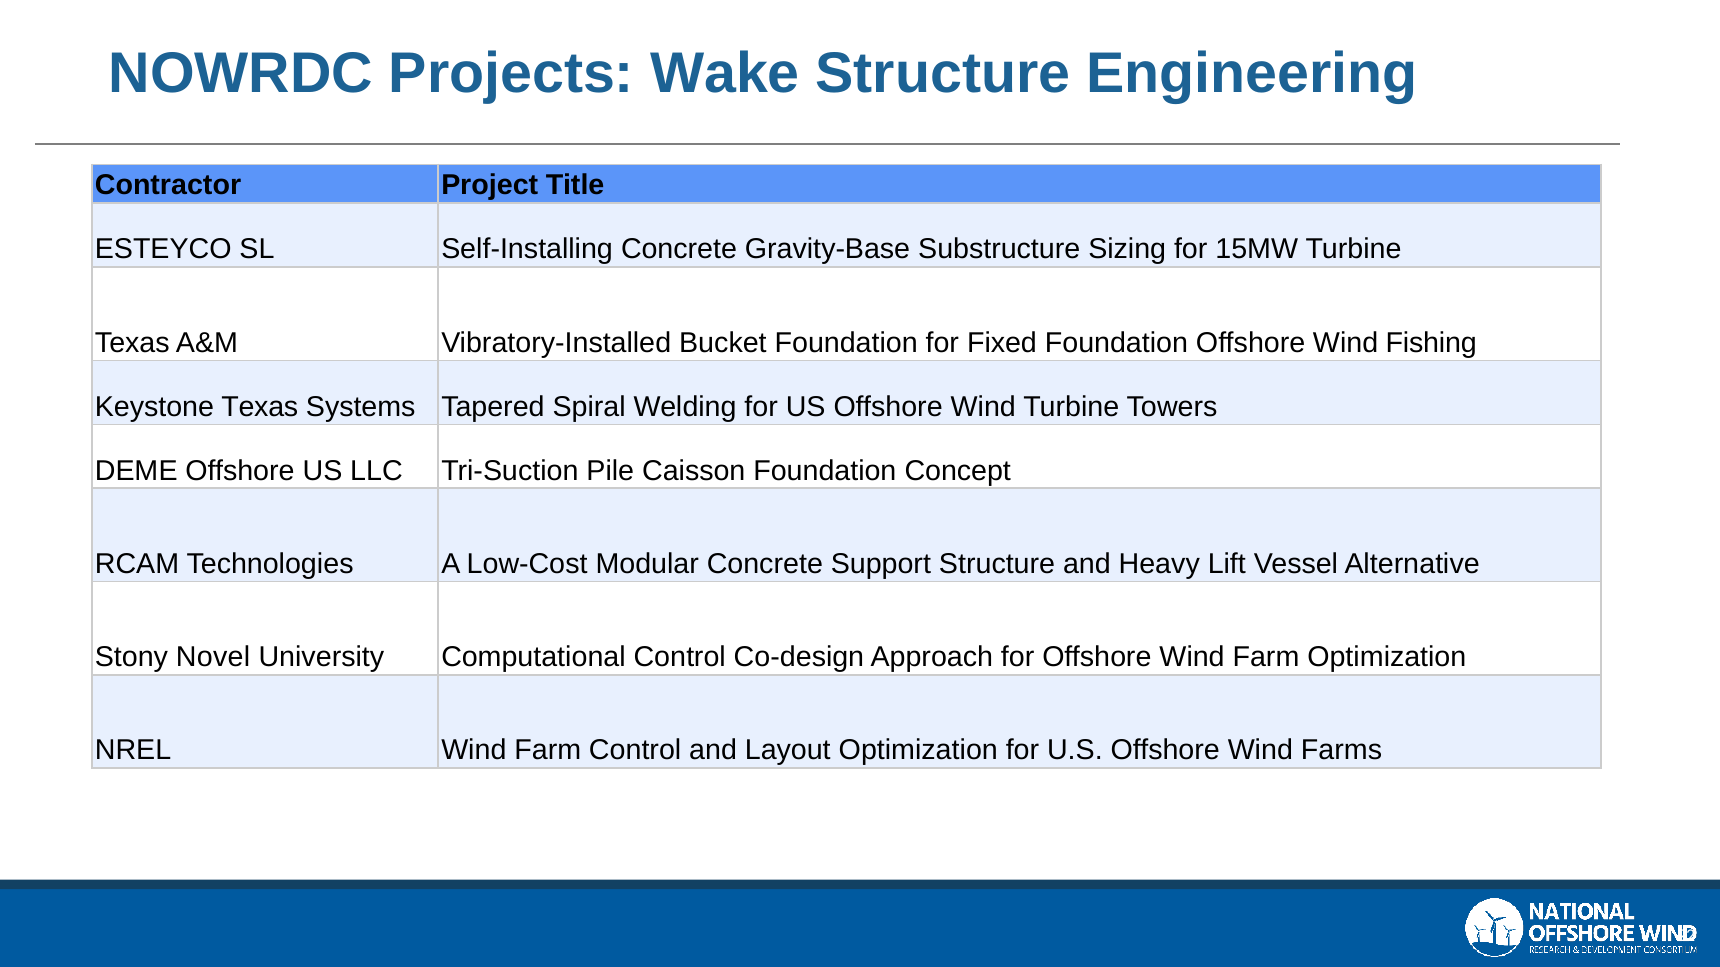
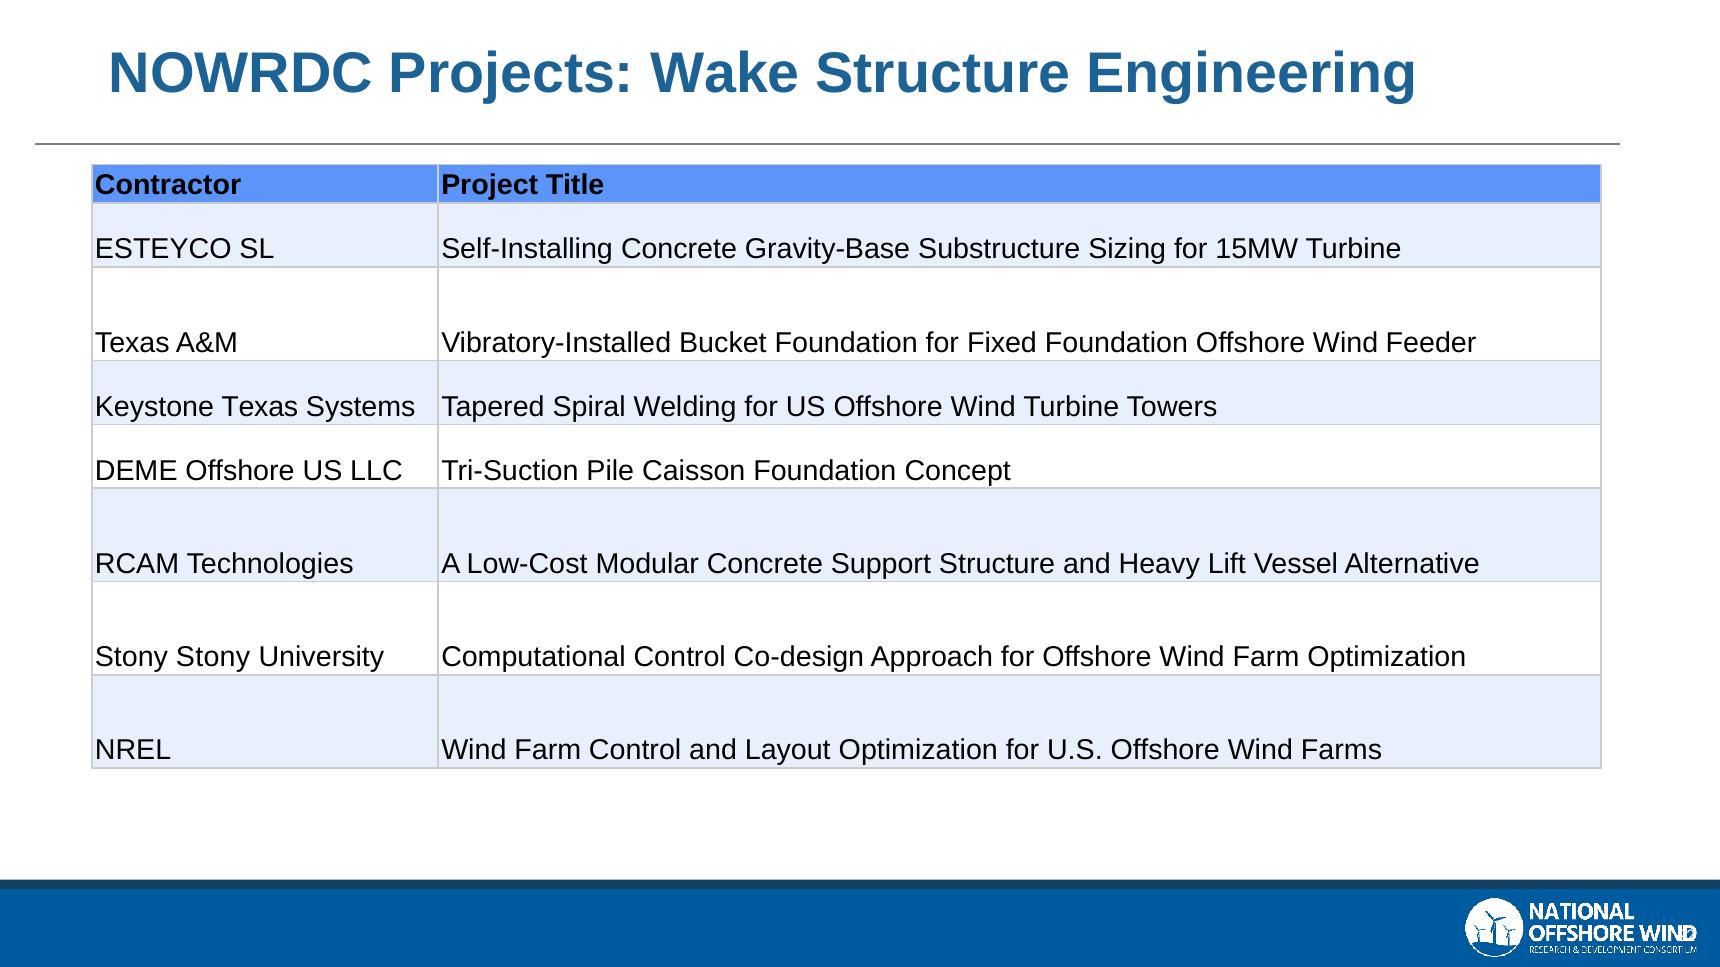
Fishing: Fishing -> Feeder
Stony Novel: Novel -> Stony
